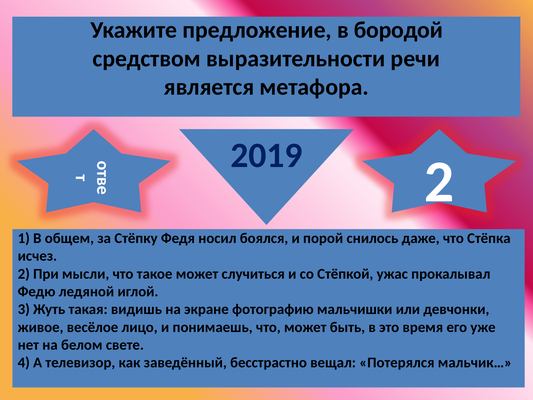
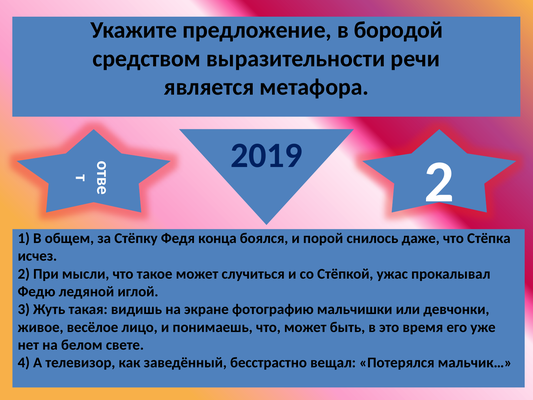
носил: носил -> конца
